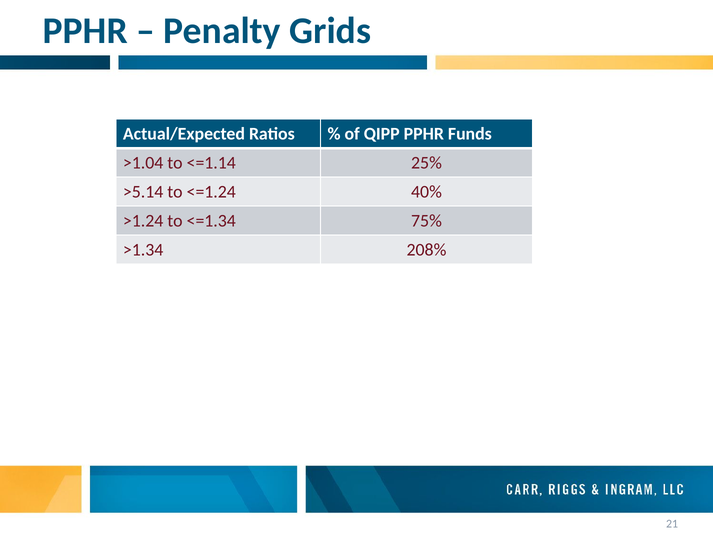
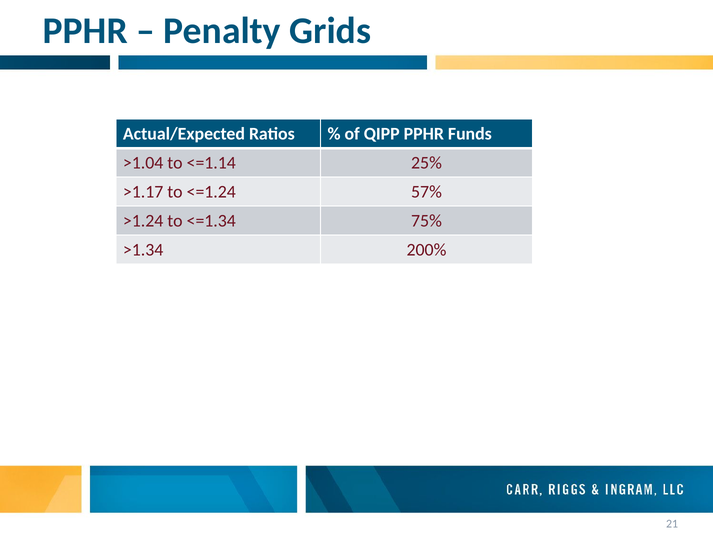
>5.14: >5.14 -> >1.17
40%: 40% -> 57%
208%: 208% -> 200%
